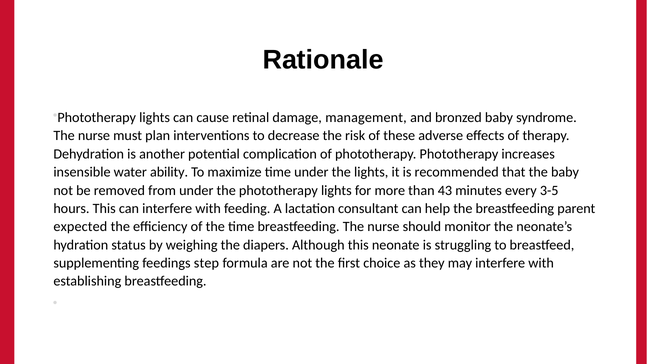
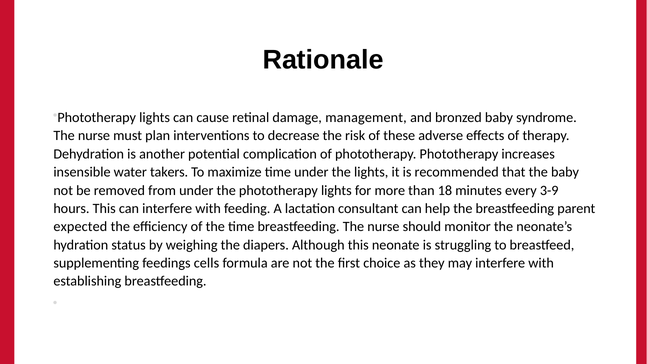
ability: ability -> takers
43: 43 -> 18
3-5: 3-5 -> 3-9
step: step -> cells
